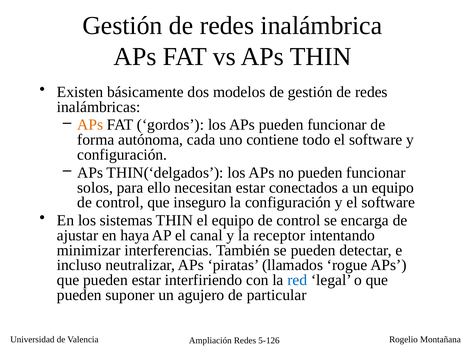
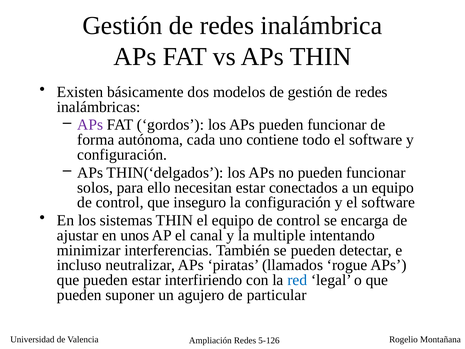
APs at (90, 125) colour: orange -> purple
haya: haya -> unos
receptor: receptor -> multiple
